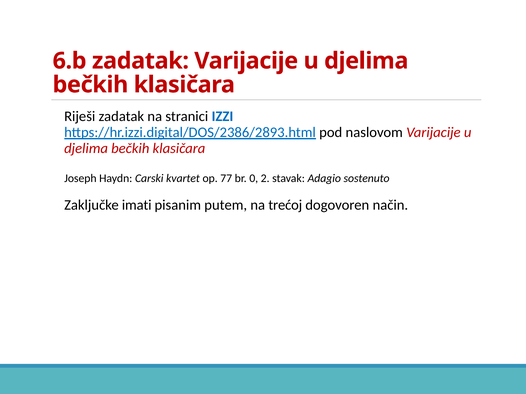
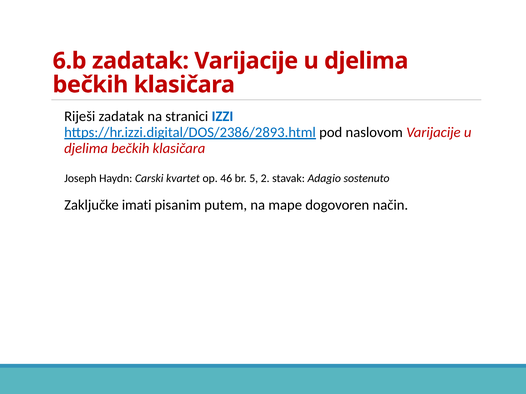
77: 77 -> 46
0: 0 -> 5
trećoj: trećoj -> mape
